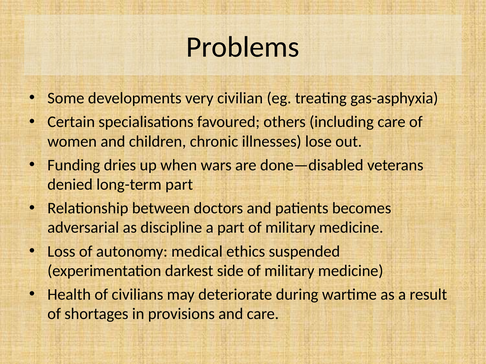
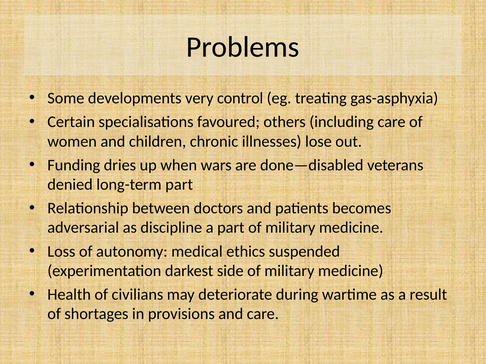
civilian: civilian -> control
